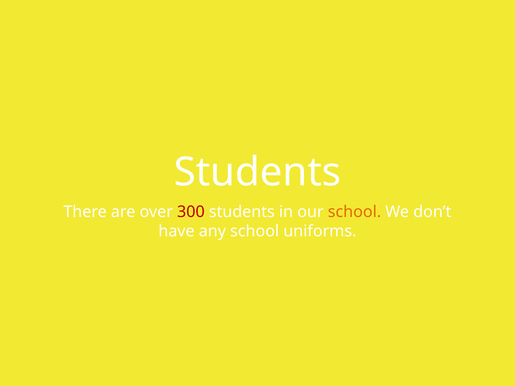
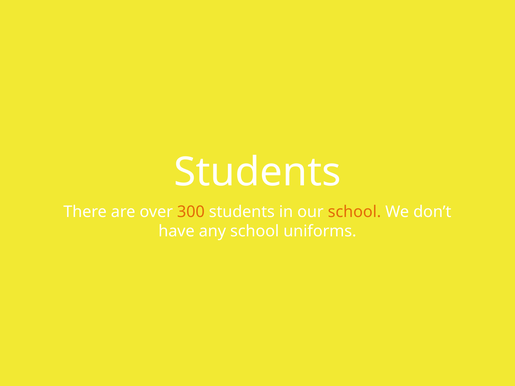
300 colour: red -> orange
